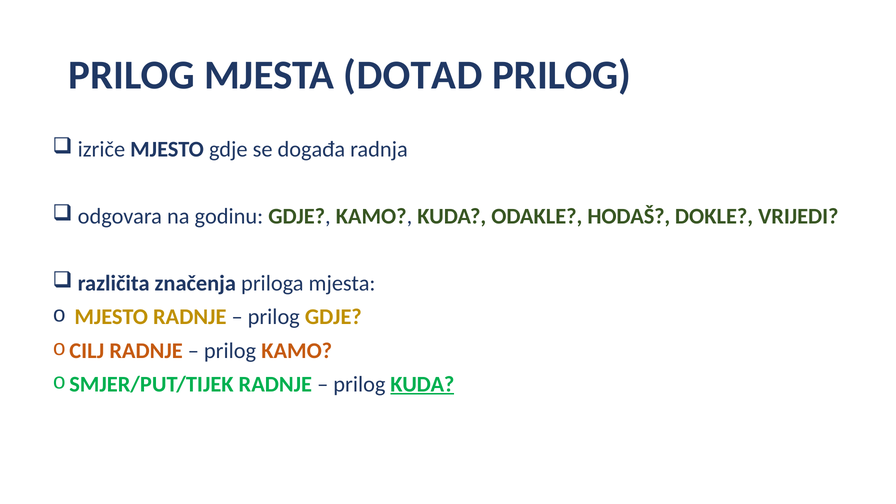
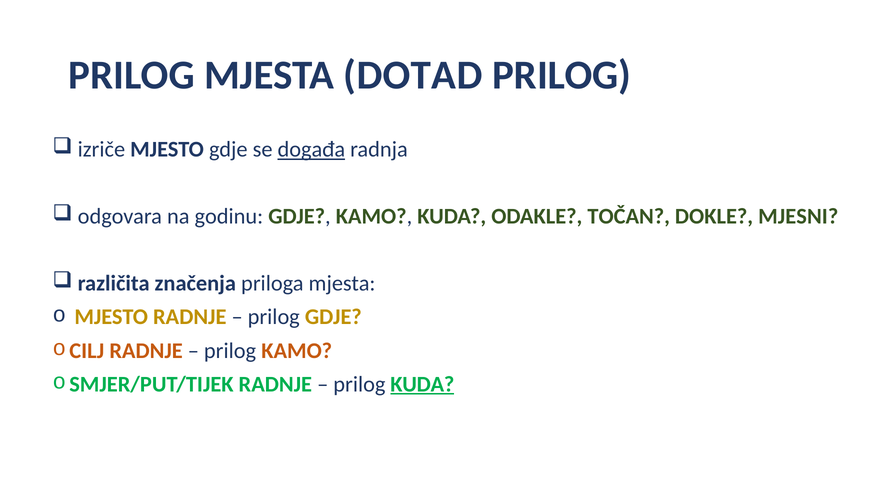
događa underline: none -> present
HODAŠ: HODAŠ -> TOČAN
VRIJEDI: VRIJEDI -> MJESNI
